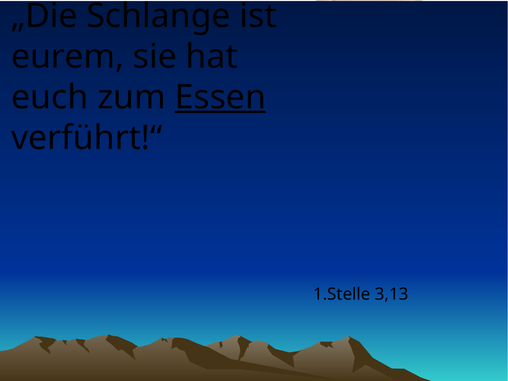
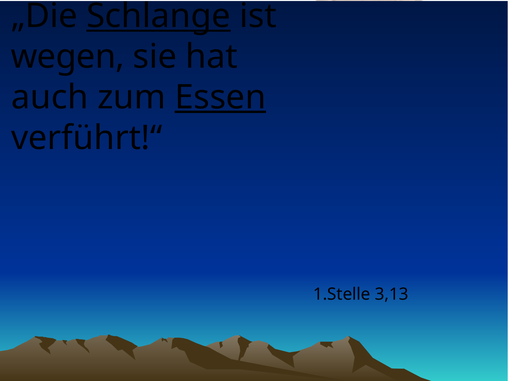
Schlange underline: none -> present
eurem: eurem -> wegen
euch: euch -> auch
